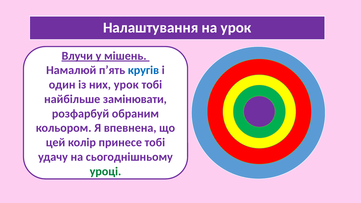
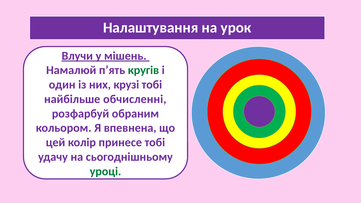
кругів colour: blue -> green
них урок: урок -> крузі
замінювати: замінювати -> обчисленні
